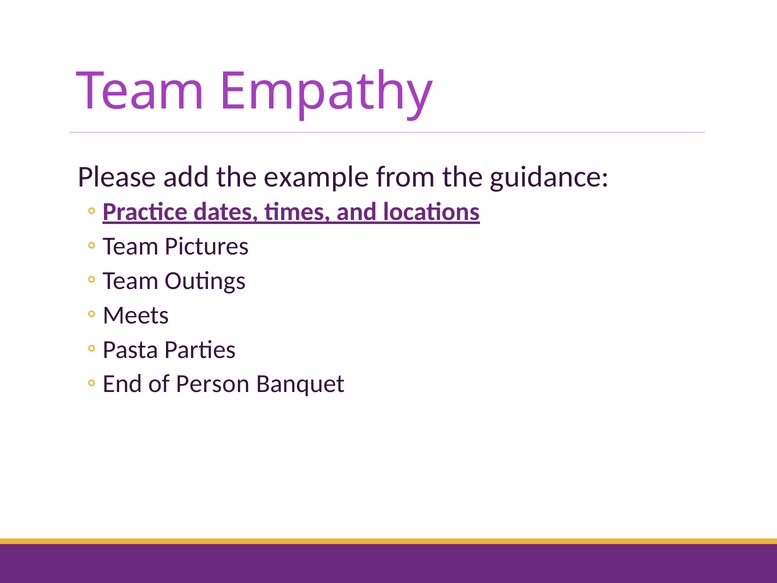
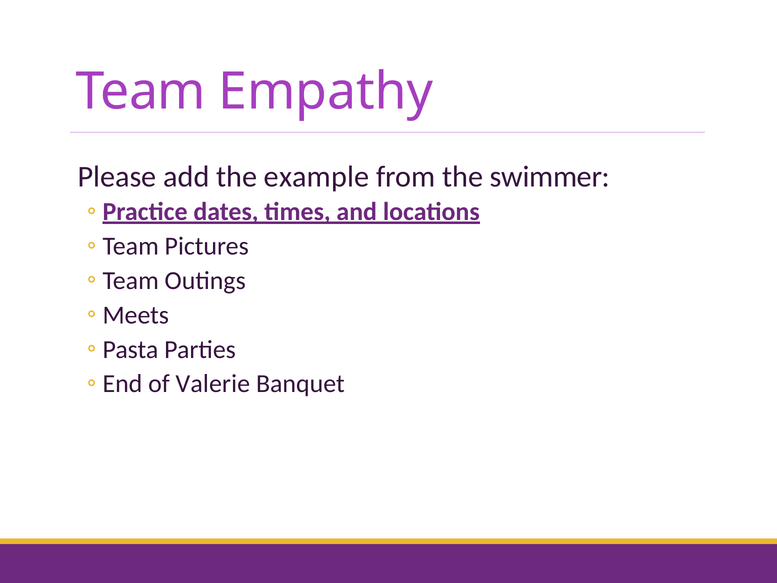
guidance: guidance -> swimmer
Person: Person -> Valerie
